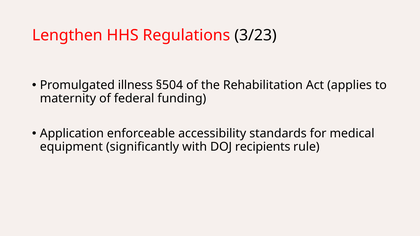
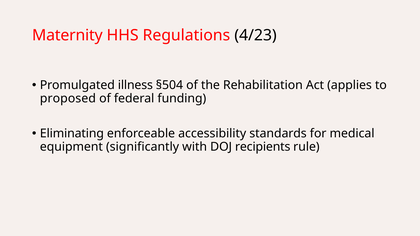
Lengthen: Lengthen -> Maternity
3/23: 3/23 -> 4/23
maternity: maternity -> proposed
Application: Application -> Eliminating
